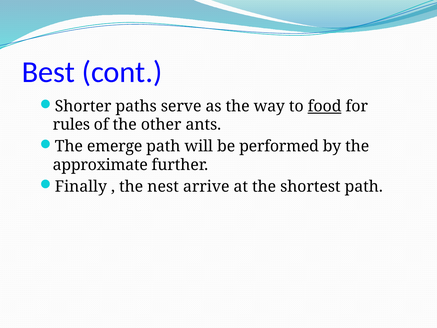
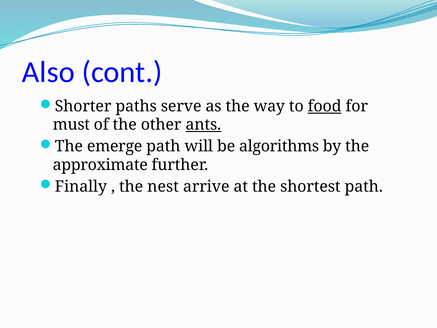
Best: Best -> Also
rules: rules -> must
ants underline: none -> present
performed: performed -> algorithms
